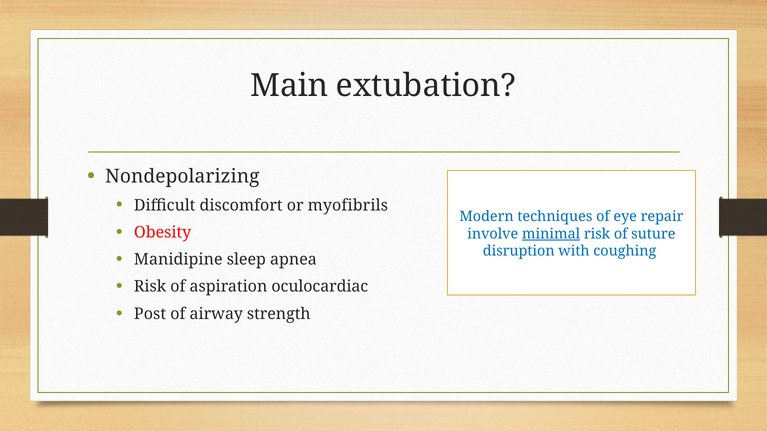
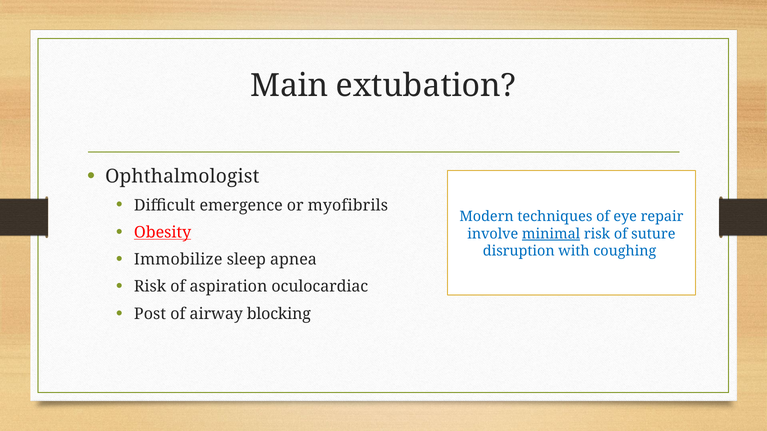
Nondepolarizing: Nondepolarizing -> Ophthalmologist
discomfort: discomfort -> emergence
Obesity underline: none -> present
Manidipine: Manidipine -> Immobilize
strength: strength -> blocking
